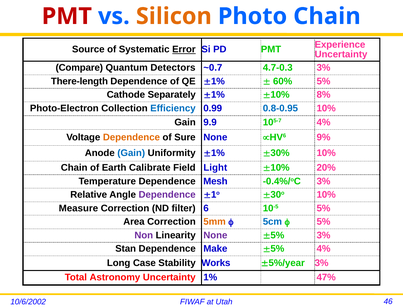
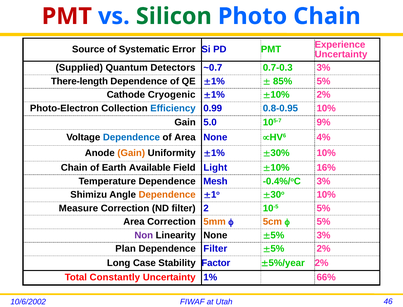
Silicon colour: orange -> green
Error underline: present -> none
Compare: Compare -> Supplied
4.7-0.3: 4.7-0.3 -> 0.7-0.3
60%: 60% -> 85%
Separately: Separately -> Cryogenic
10% 8%: 8% -> 2%
9.9: 9.9 -> 5.0
105-7 4%: 4% -> 9%
Dependence at (131, 137) colour: orange -> blue
of Sure: Sure -> Area
9%: 9% -> 4%
Gain at (131, 153) colour: blue -> orange
Calibrate: Calibrate -> Available
20%: 20% -> 16%
Relative: Relative -> Shimizu
Dependence at (167, 195) colour: purple -> orange
6: 6 -> 2
5cm colour: blue -> orange
None at (215, 235) colour: purple -> black
Stan: Stan -> Plan
Dependence Make: Make -> Filter
5% 4%: 4% -> 2%
Works: Works -> Factor
5%/year 3%: 3% -> 2%
Astronomy: Astronomy -> Constantly
47%: 47% -> 66%
